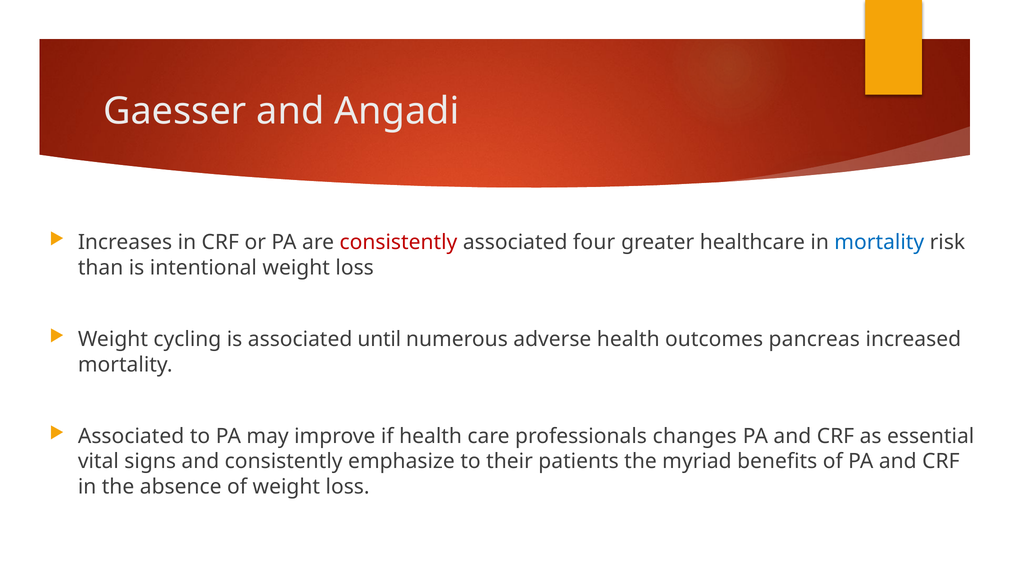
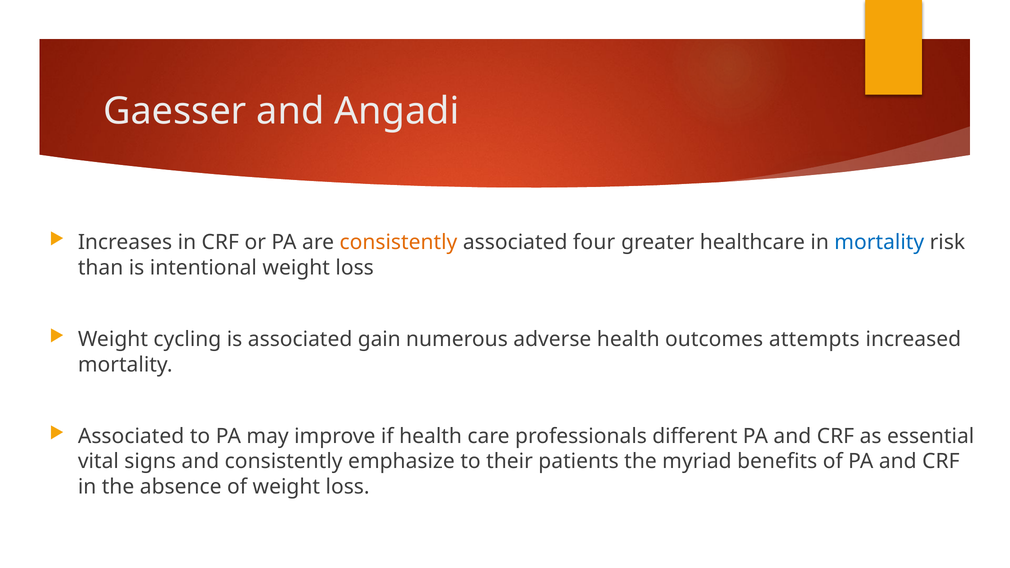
consistently at (398, 242) colour: red -> orange
until: until -> gain
pancreas: pancreas -> attempts
changes: changes -> different
